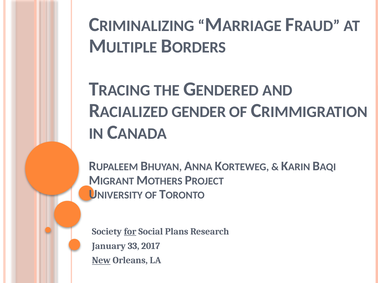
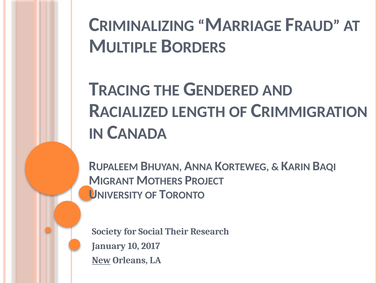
GENDER: GENDER -> LENGTH
for underline: present -> none
Plans: Plans -> Their
33: 33 -> 10
